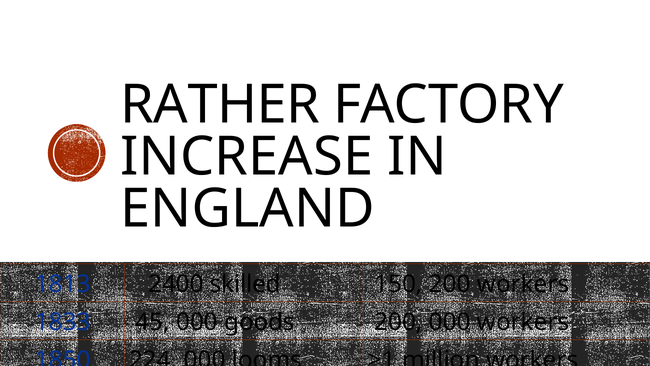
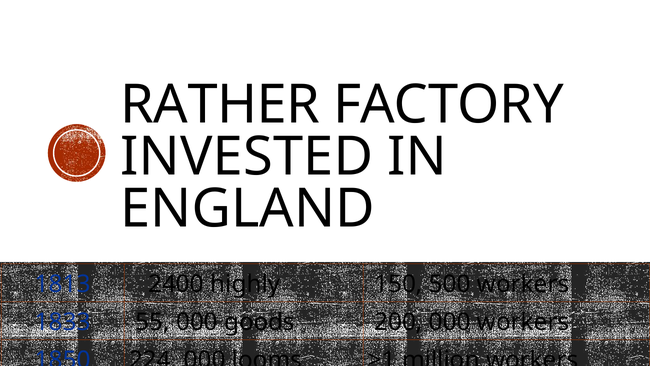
INCREASE: INCREASE -> INVESTED
skilled: skilled -> highly
150 200: 200 -> 500
45: 45 -> 55
